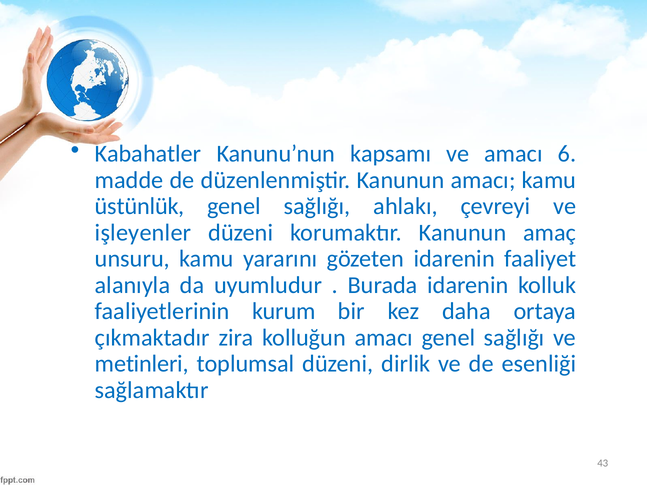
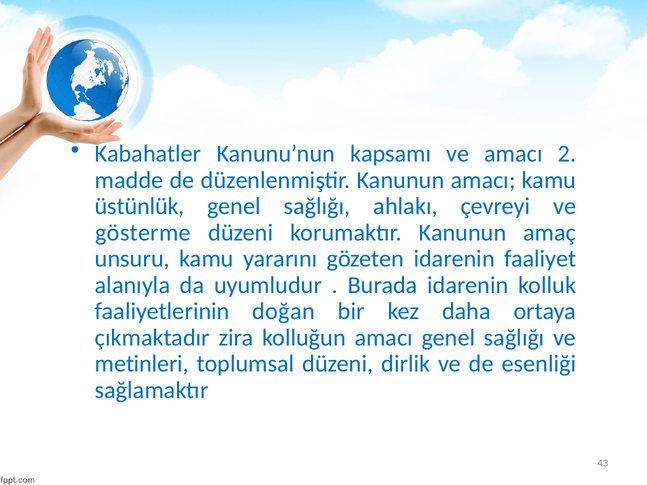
6: 6 -> 2
işleyenler: işleyenler -> gösterme
kurum: kurum -> doğan
